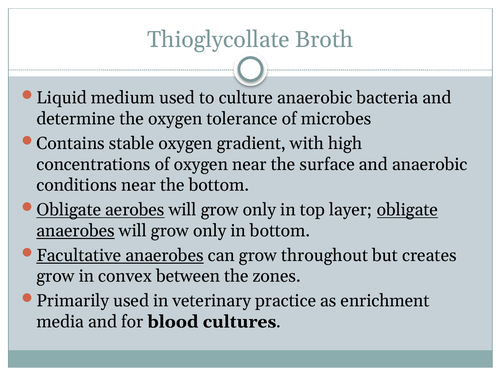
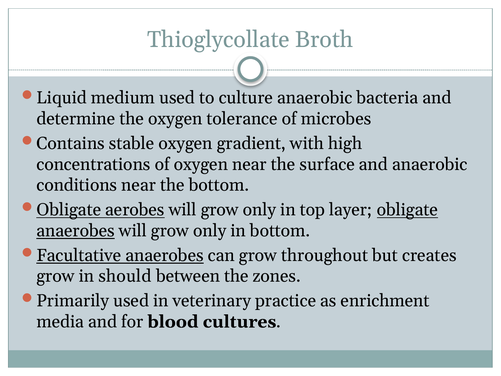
convex: convex -> should
